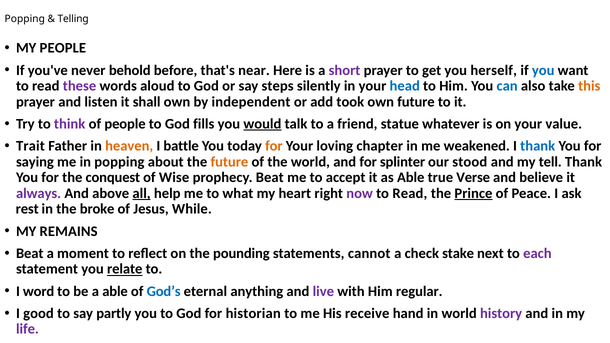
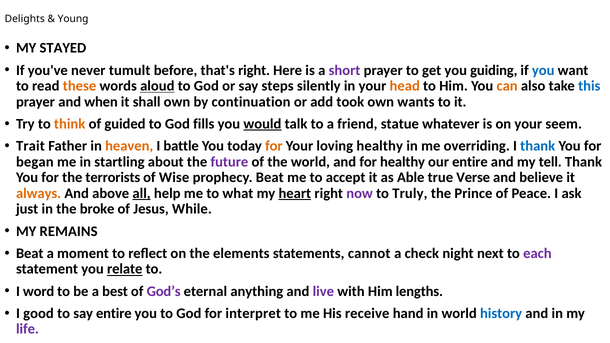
Popping at (25, 19): Popping -> Delights
Telling: Telling -> Young
MY PEOPLE: PEOPLE -> STAYED
behold: behold -> tumult
that's near: near -> right
herself: herself -> guiding
these colour: purple -> orange
aloud underline: none -> present
head colour: blue -> orange
can colour: blue -> orange
this colour: orange -> blue
listen: listen -> when
independent: independent -> continuation
own future: future -> wants
think colour: purple -> orange
of people: people -> guided
value: value -> seem
loving chapter: chapter -> healthy
weakened: weakened -> overriding
saying: saying -> began
in popping: popping -> startling
future at (229, 162) colour: orange -> purple
for splinter: splinter -> healthy
our stood: stood -> entire
conquest: conquest -> terrorists
always colour: purple -> orange
heart underline: none -> present
Read at (410, 193): Read -> Truly
Prince underline: present -> none
rest: rest -> just
pounding: pounding -> elements
stake: stake -> night
a able: able -> best
God’s colour: blue -> purple
regular: regular -> lengths
say partly: partly -> entire
historian: historian -> interpret
history colour: purple -> blue
